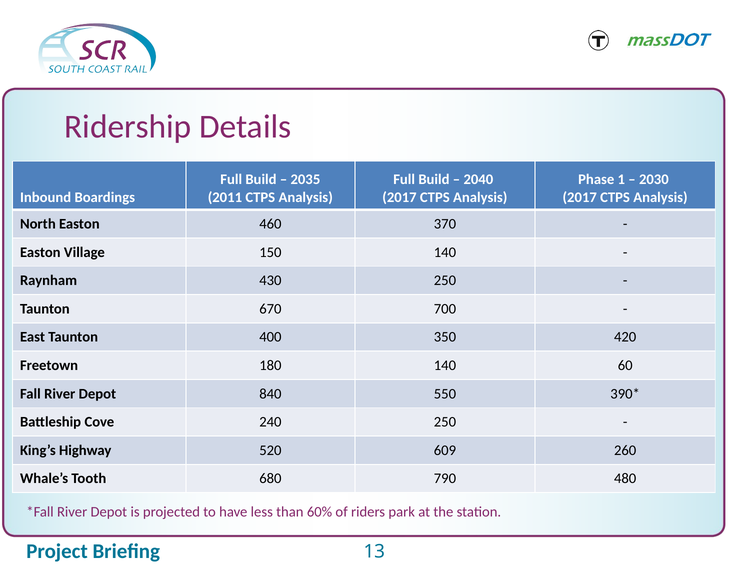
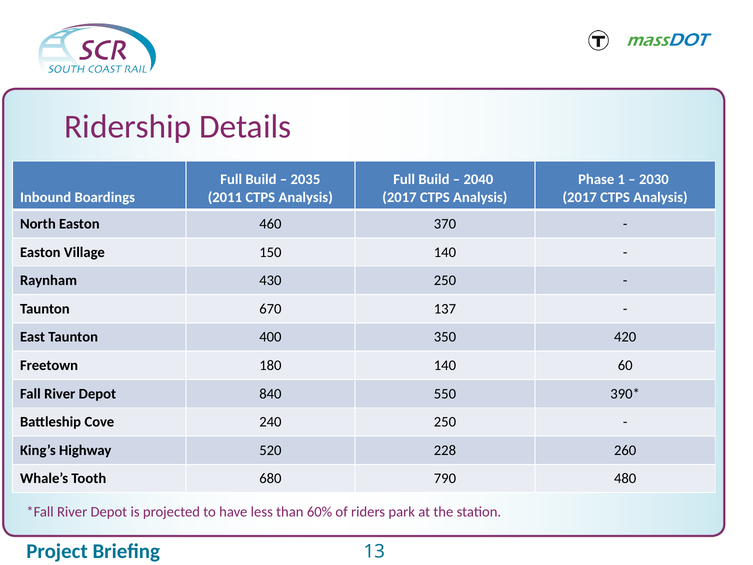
700: 700 -> 137
609: 609 -> 228
